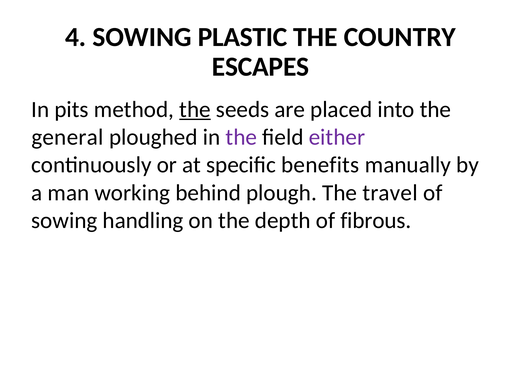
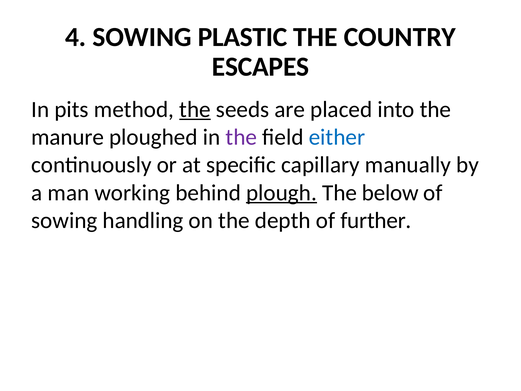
general: general -> manure
either colour: purple -> blue
benefits: benefits -> capillary
plough underline: none -> present
travel: travel -> below
fibrous: fibrous -> further
